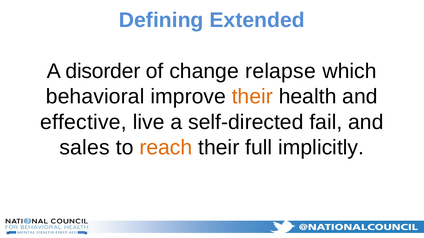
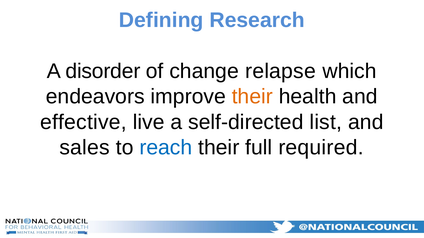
Extended: Extended -> Research
behavioral: behavioral -> endeavors
fail: fail -> list
reach colour: orange -> blue
implicitly: implicitly -> required
